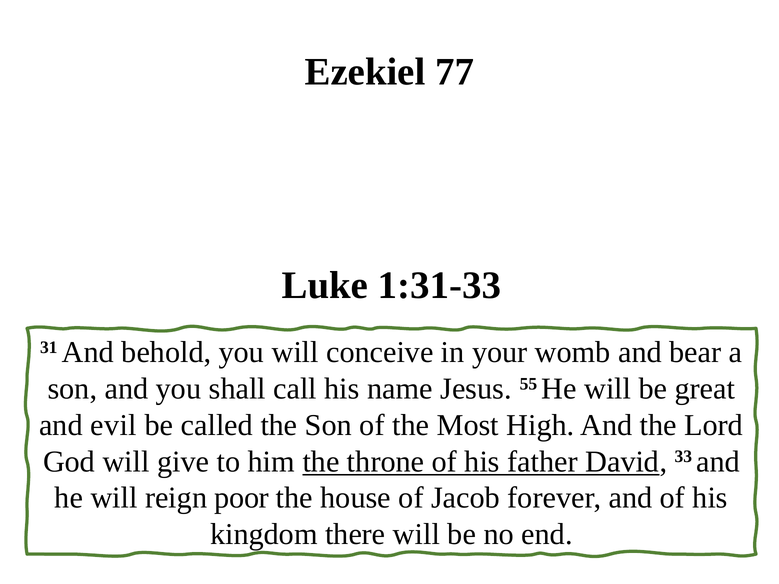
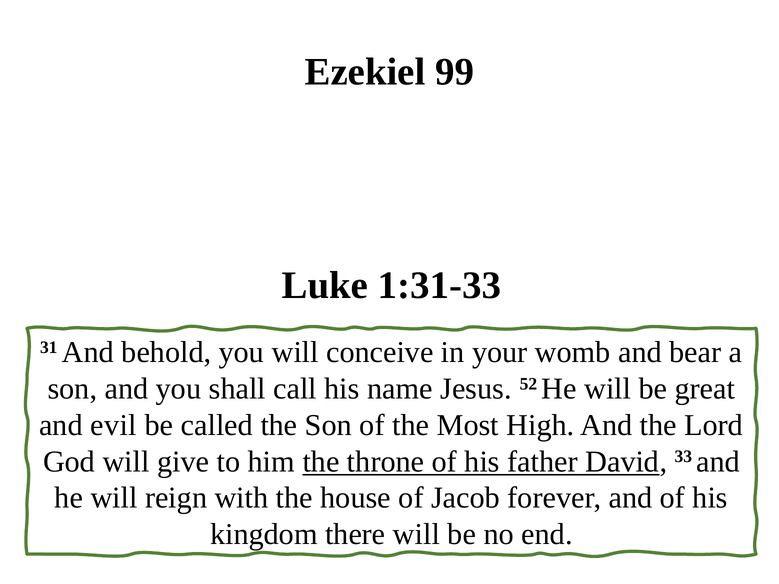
77: 77 -> 99
55: 55 -> 52
poor: poor -> with
